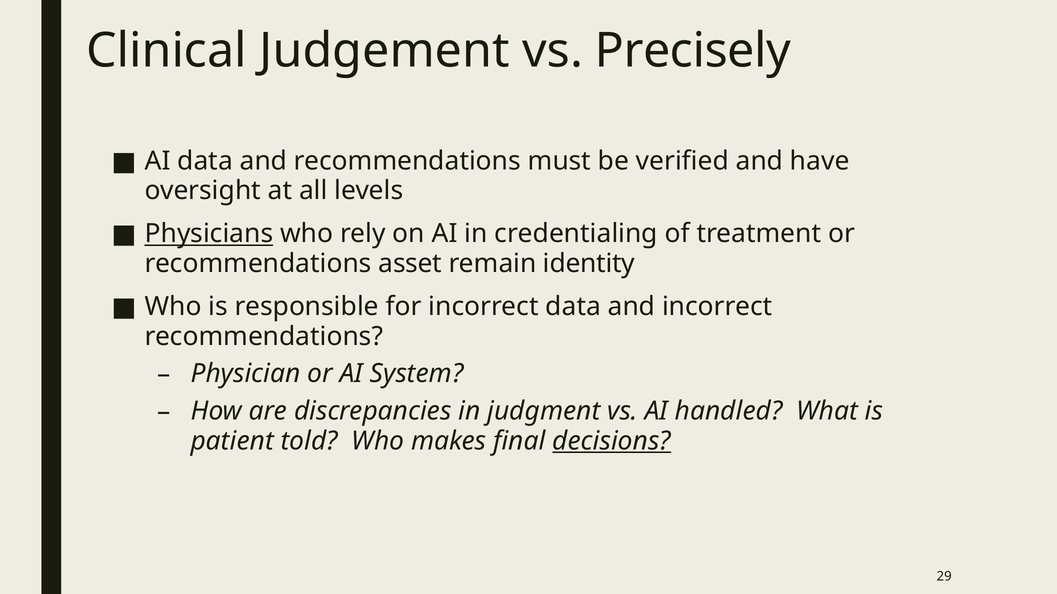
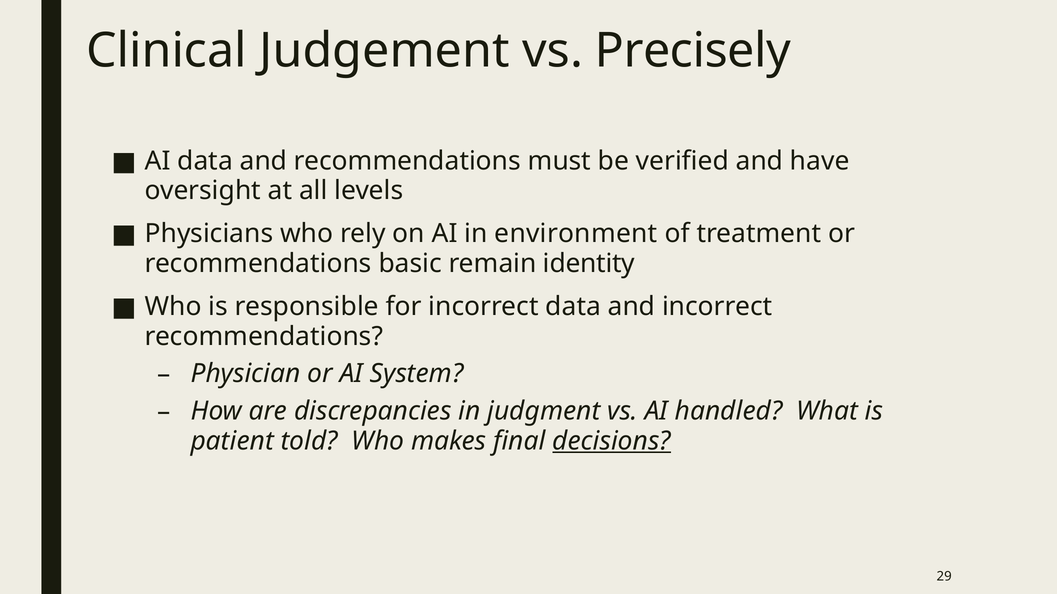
Physicians underline: present -> none
credentialing: credentialing -> environment
asset: asset -> basic
